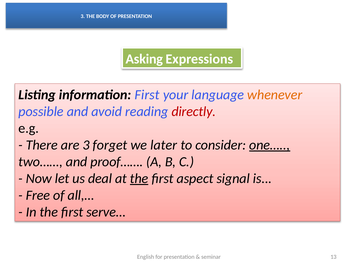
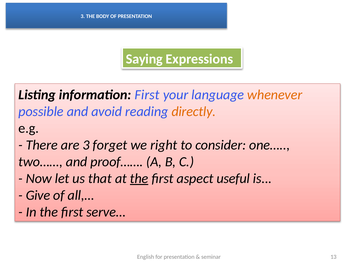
Asking: Asking -> Saying
directly colour: red -> orange
later: later -> right
one… underline: present -> none
deal: deal -> that
signal: signal -> useful
Free: Free -> Give
